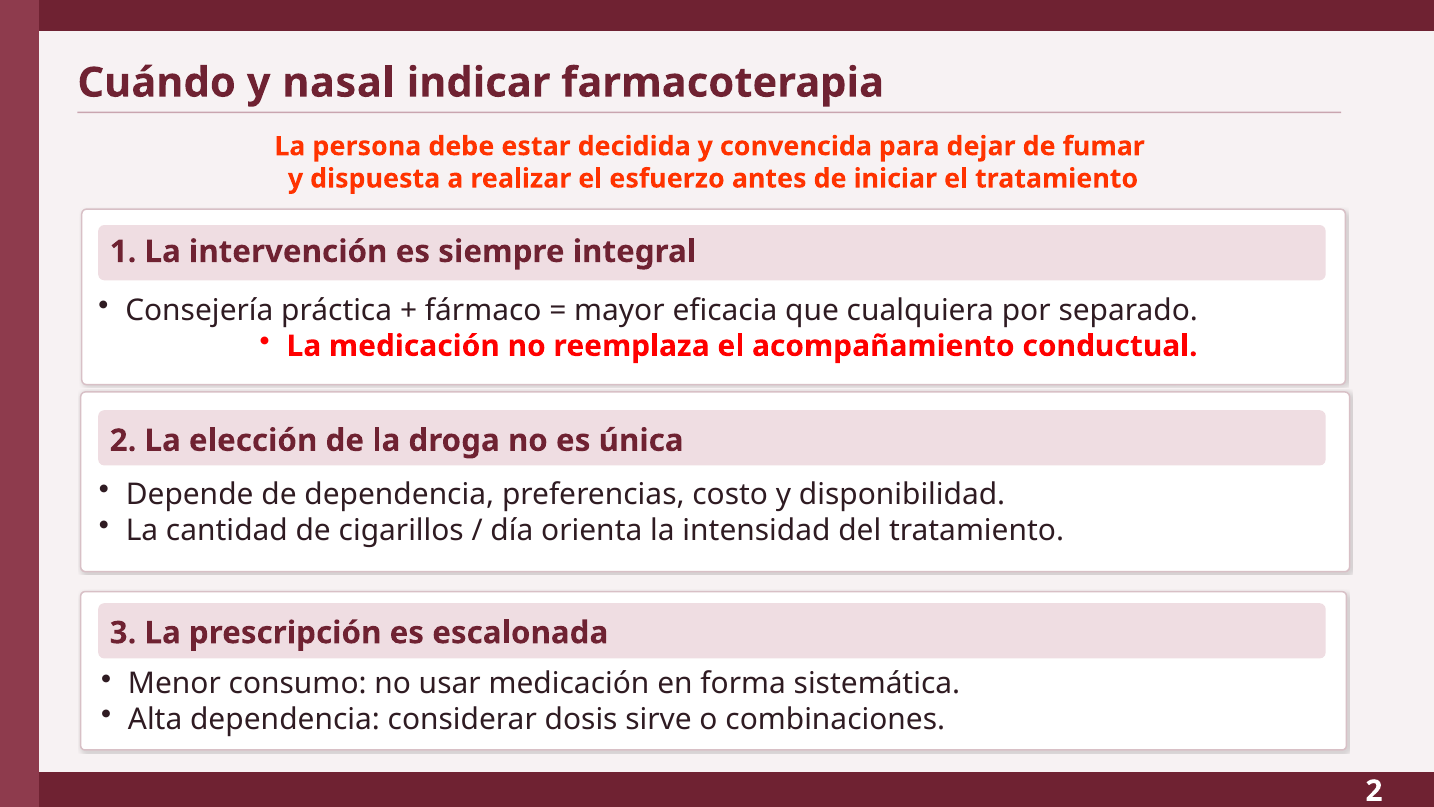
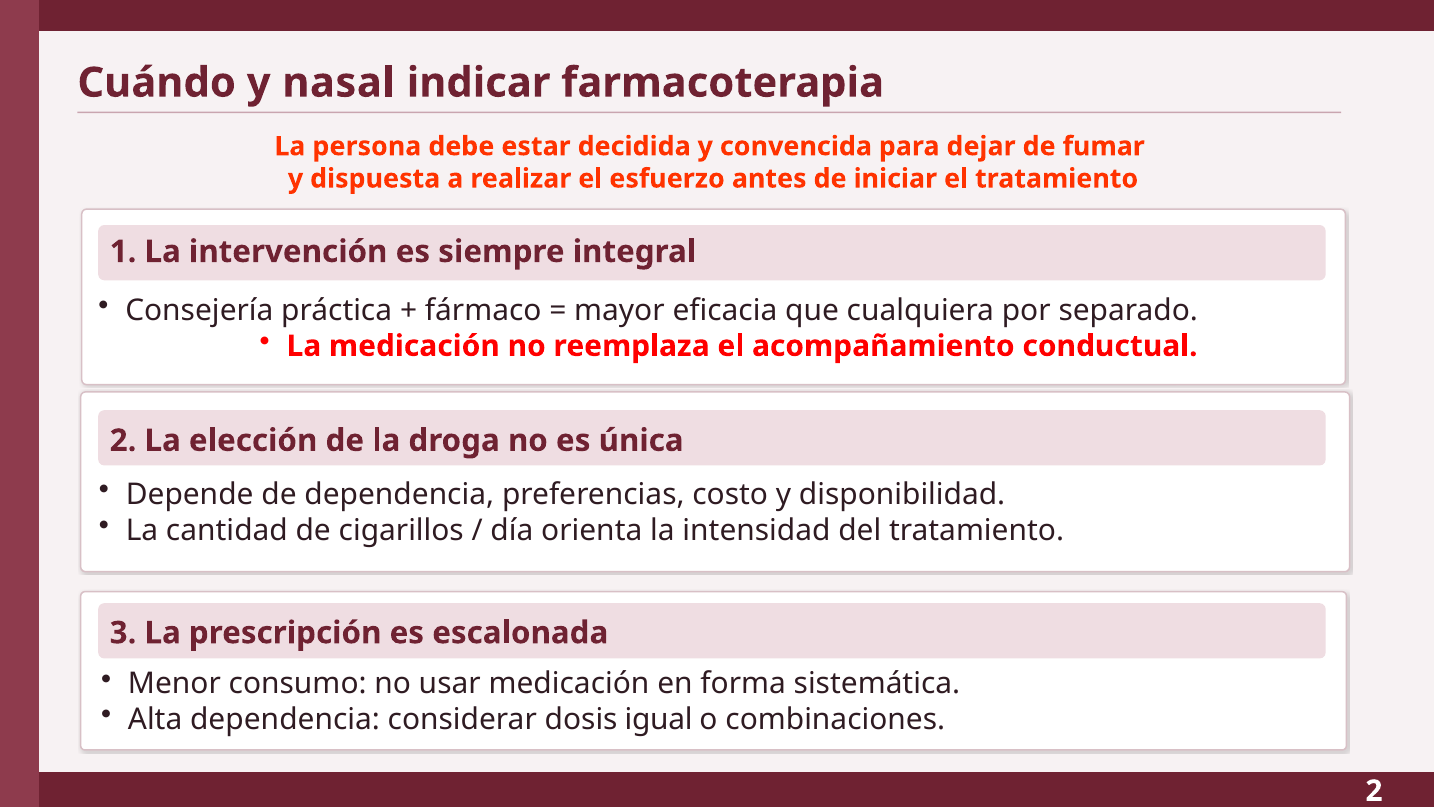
sirve: sirve -> igual
